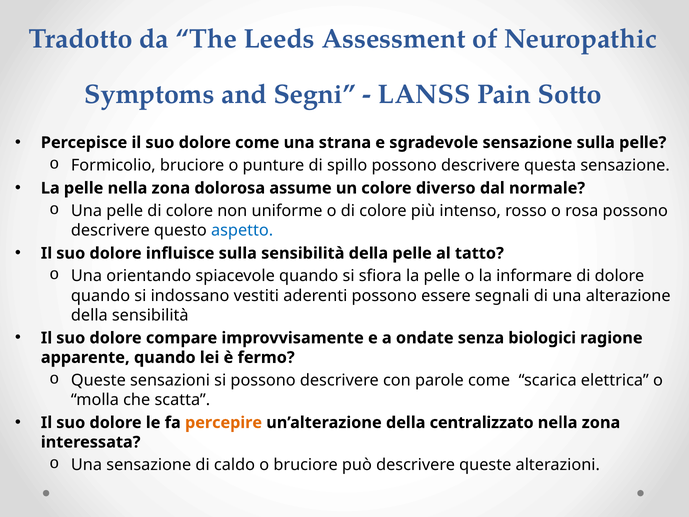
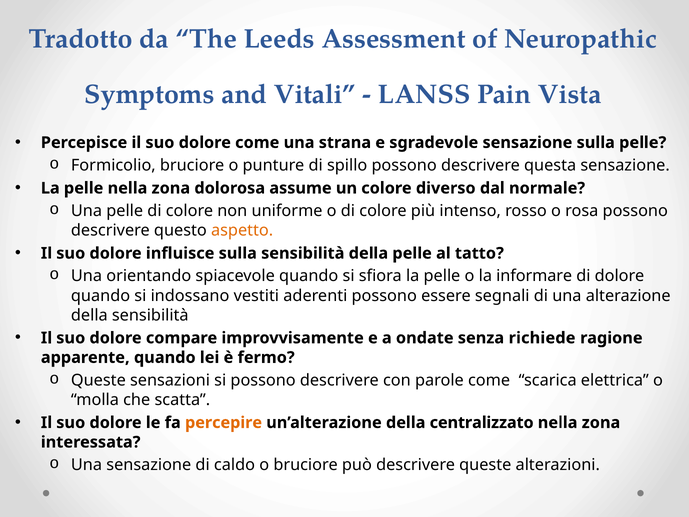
Segni: Segni -> Vitali
Sotto: Sotto -> Vista
aspetto colour: blue -> orange
biologici: biologici -> richiede
